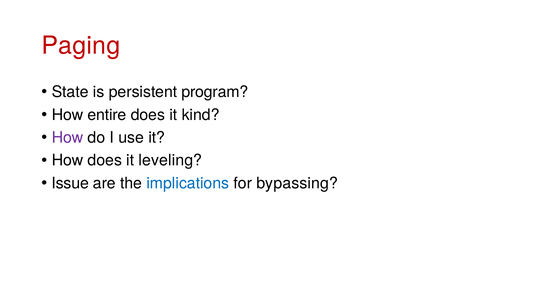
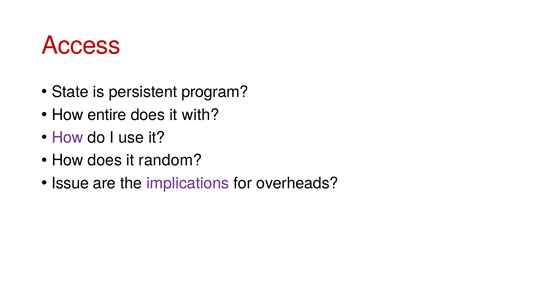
Paging: Paging -> Access
kind: kind -> with
leveling: leveling -> random
implications colour: blue -> purple
bypassing: bypassing -> overheads
